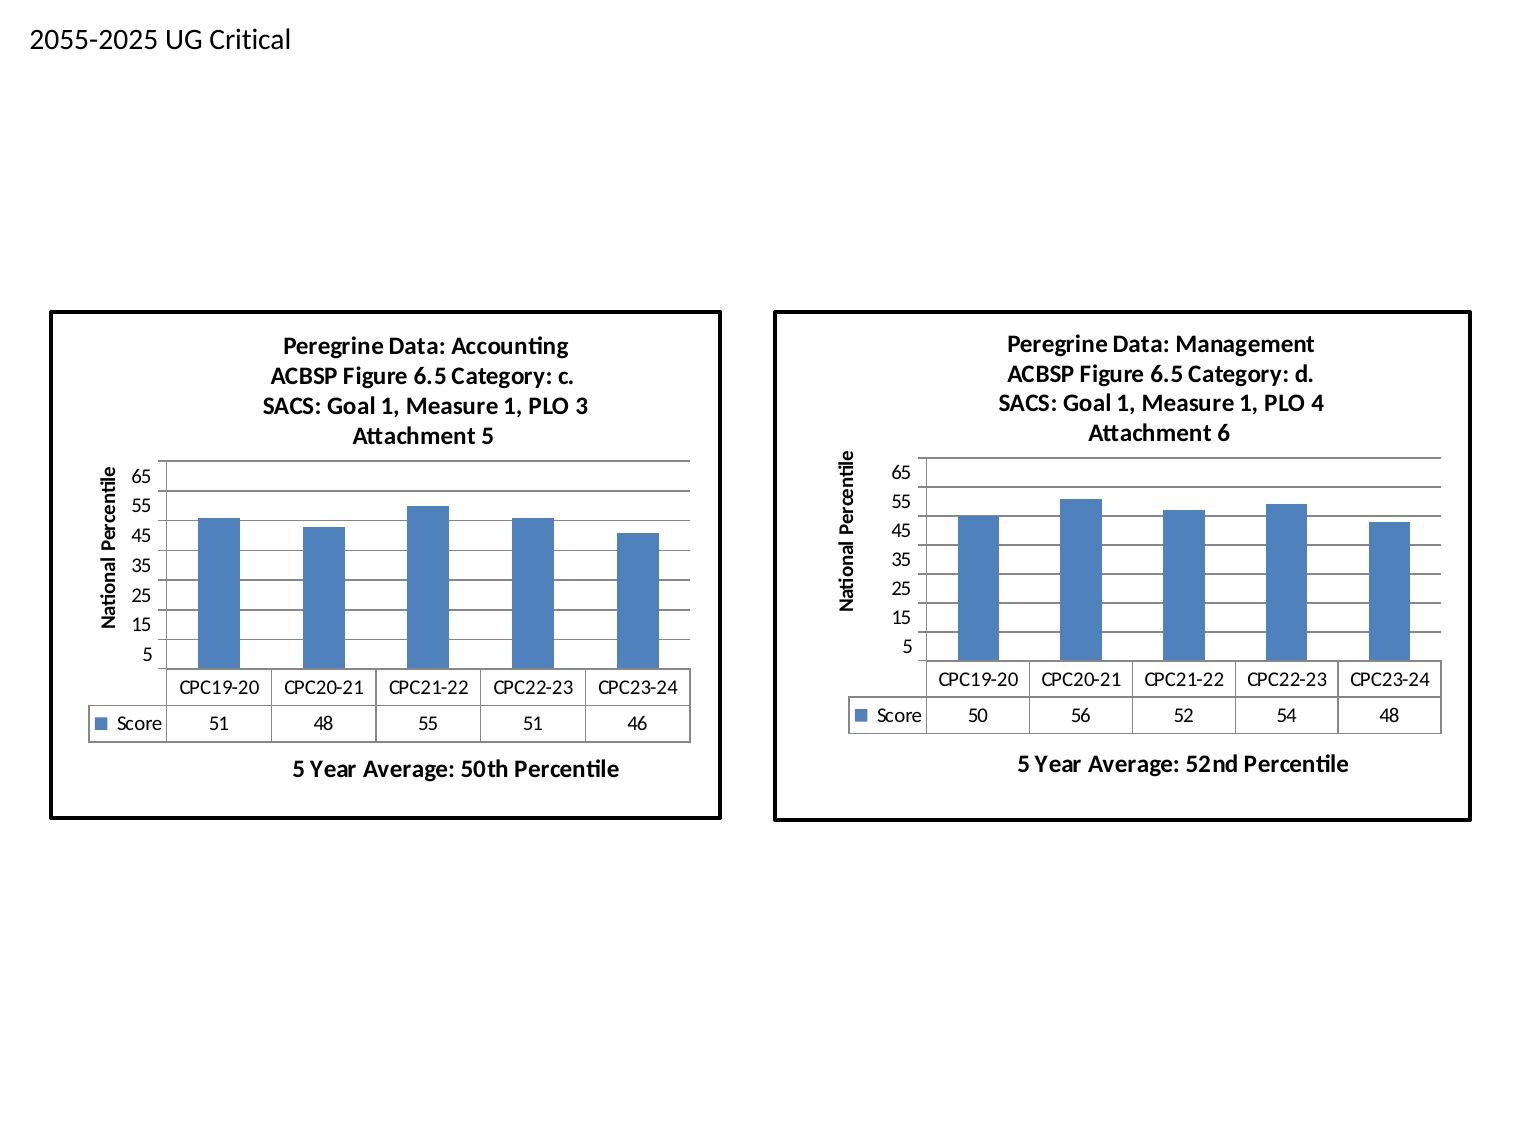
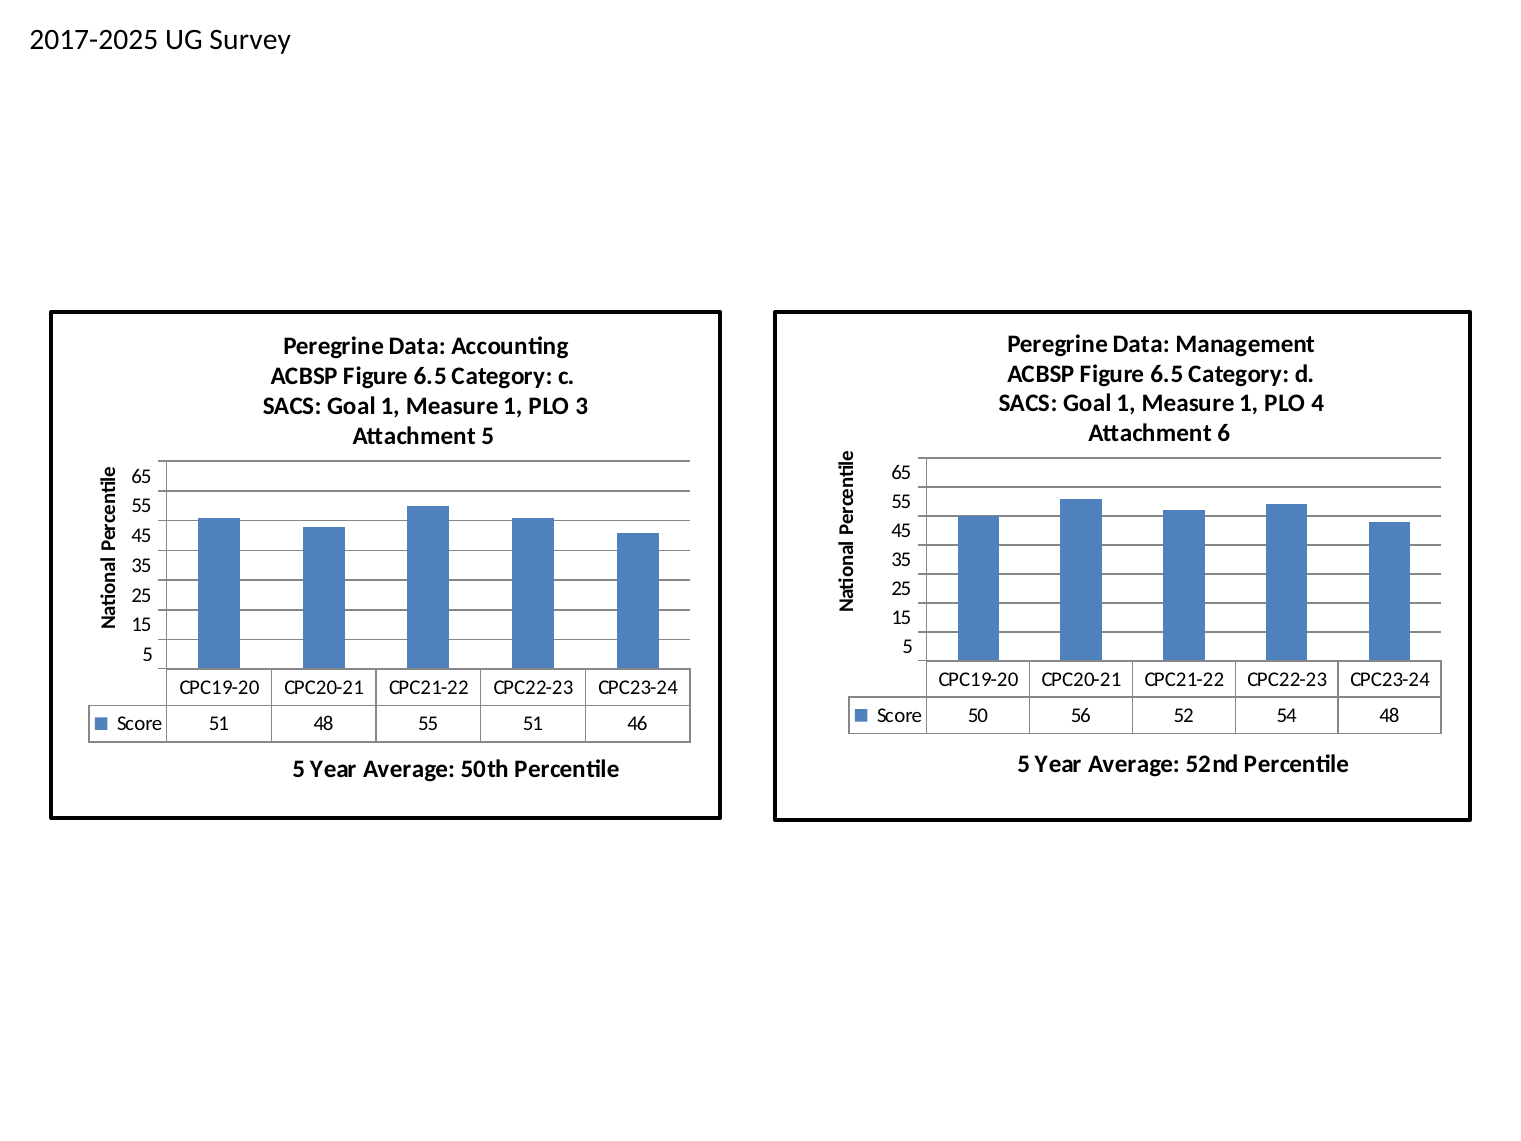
2055-2025: 2055-2025 -> 2017-2025
Critical: Critical -> Survey
